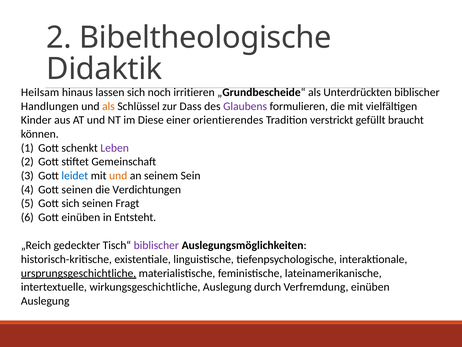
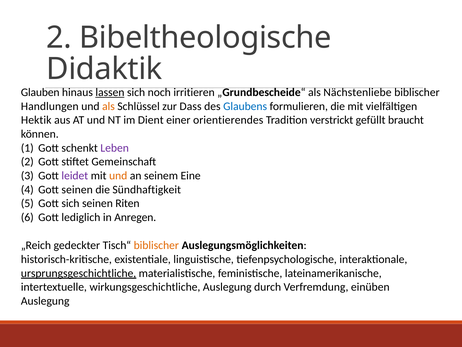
Heilsam: Heilsam -> Glauben
lassen underline: none -> present
Unterdrückten: Unterdrückten -> Nächstenliebe
Glaubens colour: purple -> blue
Kinder: Kinder -> Hektik
Diese: Diese -> Dient
leidet colour: blue -> purple
Sein: Sein -> Eine
Verdichtungen: Verdichtungen -> Sündhaftigkeit
Fragt: Fragt -> Riten
Gott einüben: einüben -> lediglich
Entsteht: Entsteht -> Anregen
biblischer at (156, 245) colour: purple -> orange
